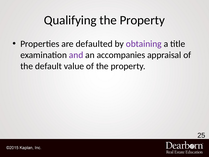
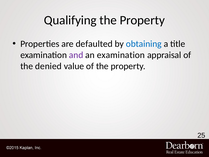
obtaining colour: purple -> blue
an accompanies: accompanies -> examination
default: default -> denied
